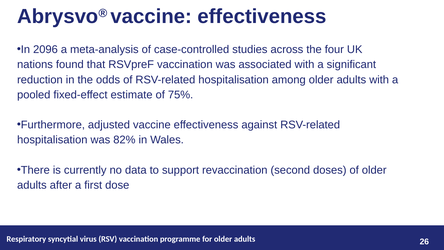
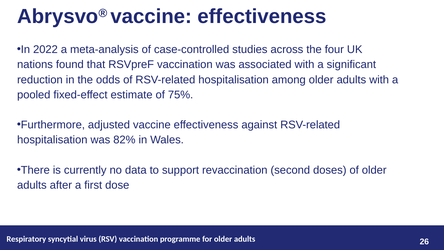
2096: 2096 -> 2022
